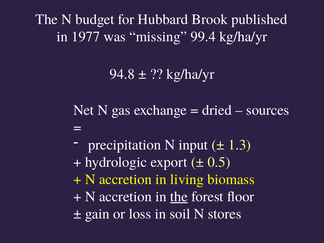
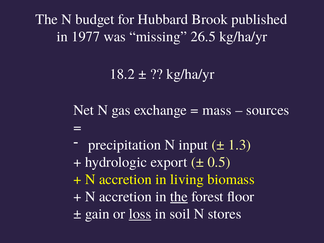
99.4: 99.4 -> 26.5
94.8: 94.8 -> 18.2
dried: dried -> mass
loss underline: none -> present
